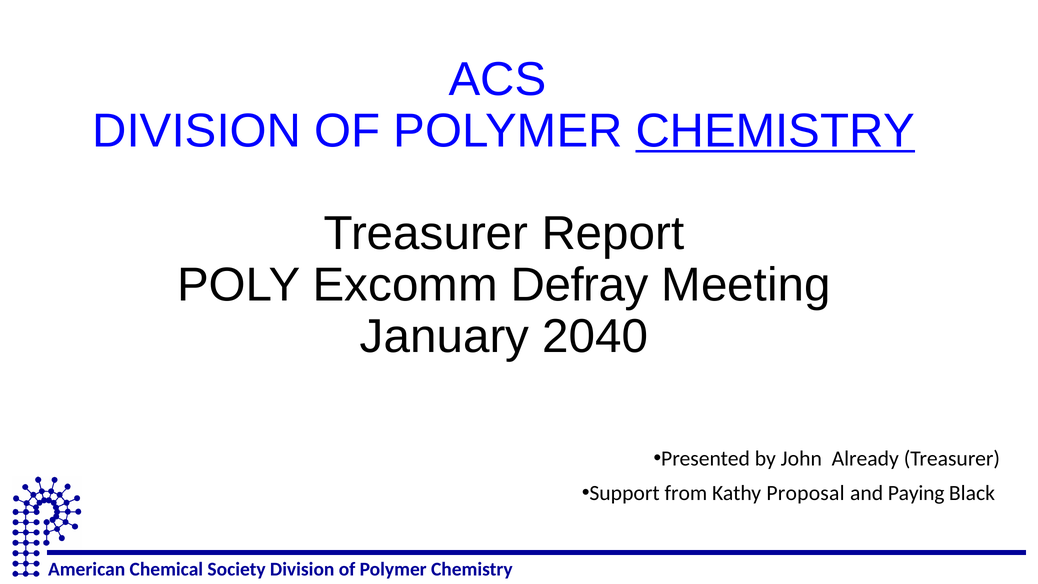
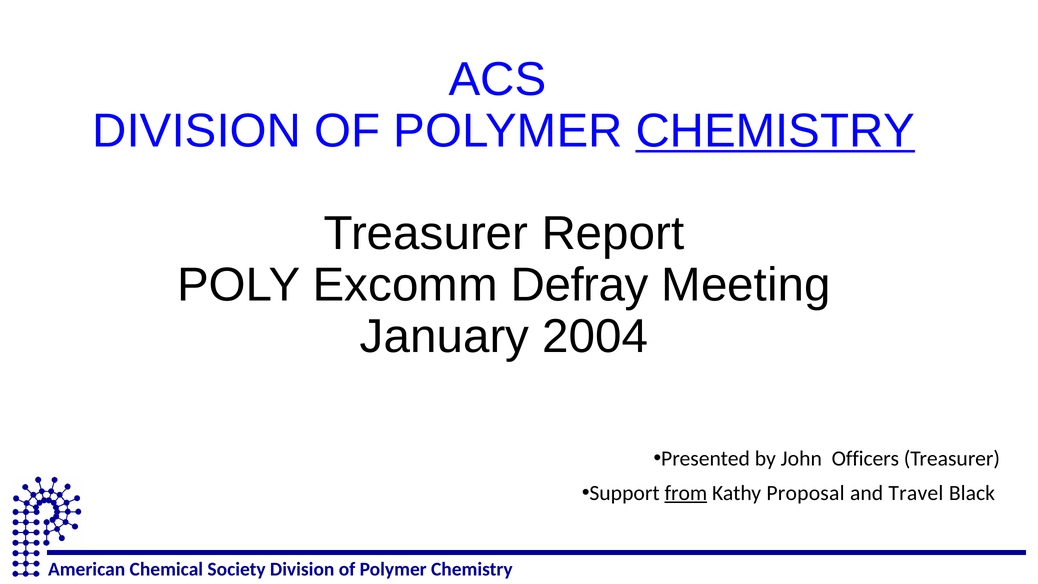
2040: 2040 -> 2004
Already: Already -> Officers
from underline: none -> present
Paying: Paying -> Travel
